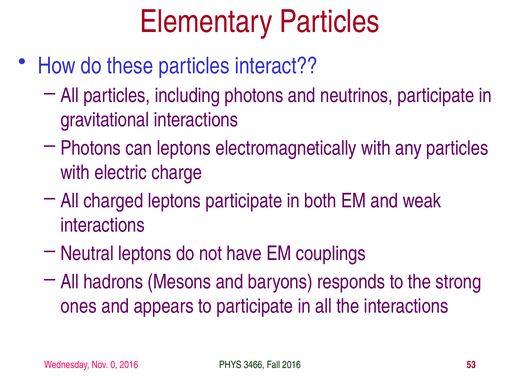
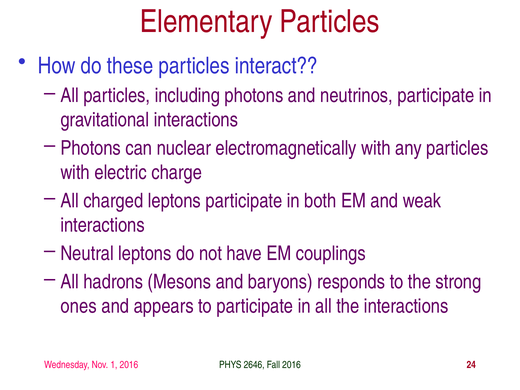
can leptons: leptons -> nuclear
0: 0 -> 1
3466: 3466 -> 2646
53: 53 -> 24
